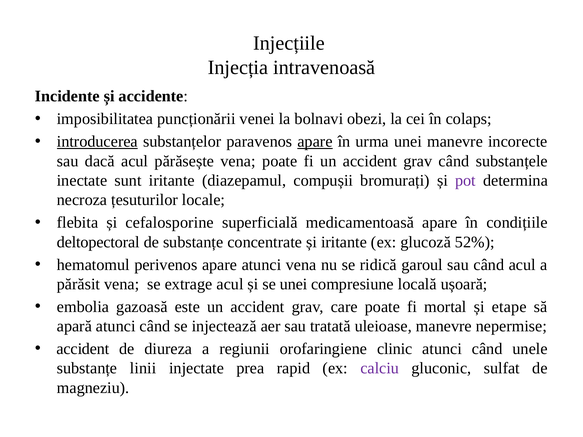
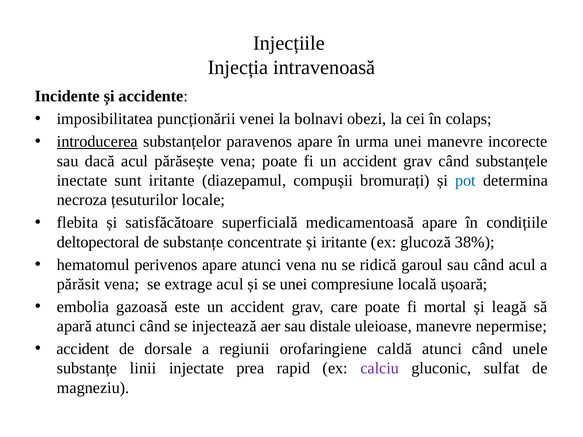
apare at (315, 142) underline: present -> none
pot colour: purple -> blue
cefalosporine: cefalosporine -> satisfăcătoare
52%: 52% -> 38%
etape: etape -> leagă
tratată: tratată -> distale
diureza: diureza -> dorsale
clinic: clinic -> caldă
